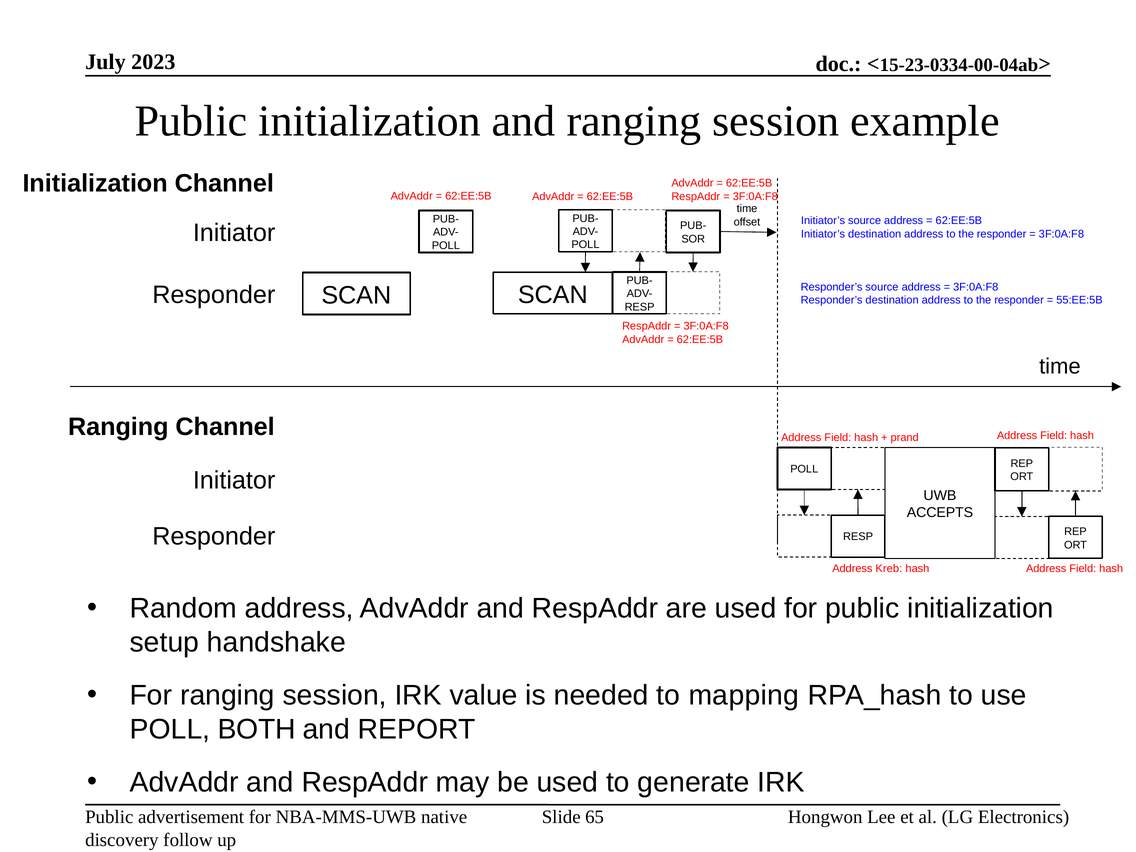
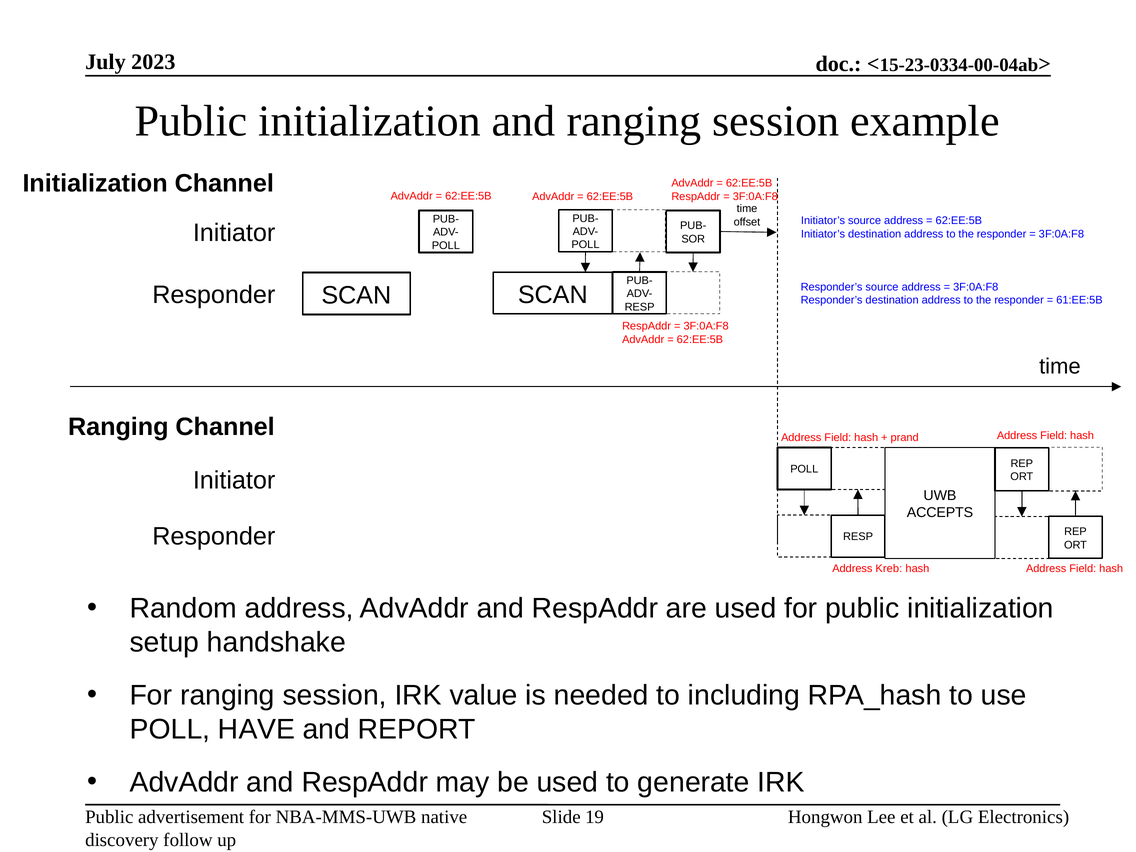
55:EE:5B: 55:EE:5B -> 61:EE:5B
mapping: mapping -> including
BOTH: BOTH -> HAVE
65: 65 -> 19
